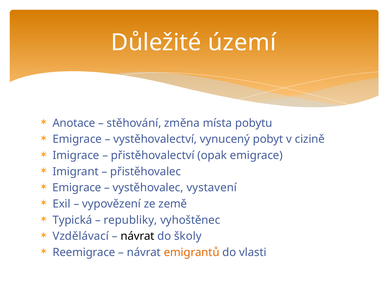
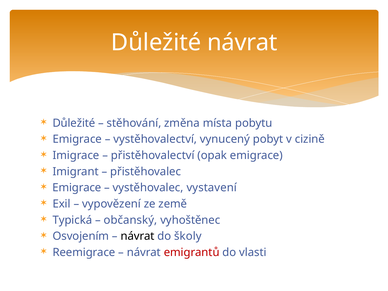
Důležité území: území -> návrat
Anotace at (74, 123): Anotace -> Důležité
republiky: republiky -> občanský
Vzdělávací: Vzdělávací -> Osvojením
emigrantů colour: orange -> red
